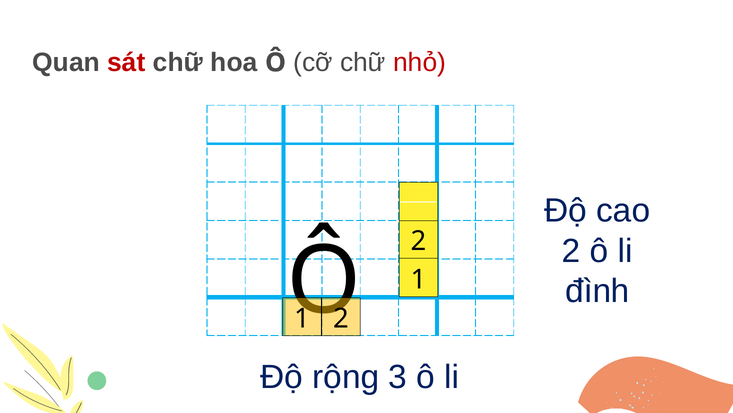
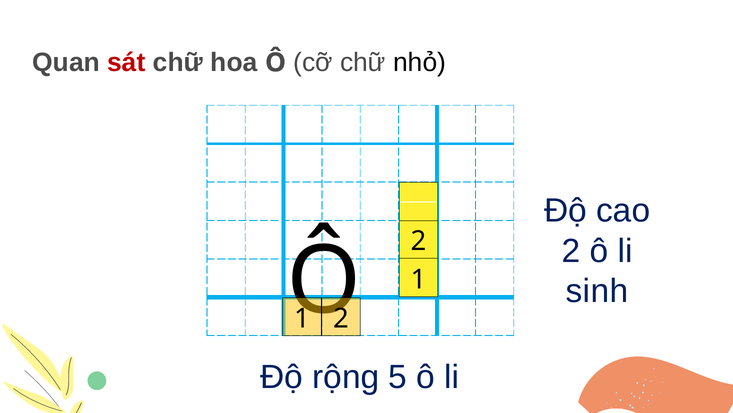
nhỏ colour: red -> black
đình: đình -> sinh
3: 3 -> 5
